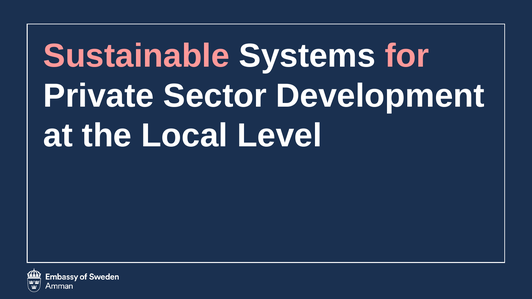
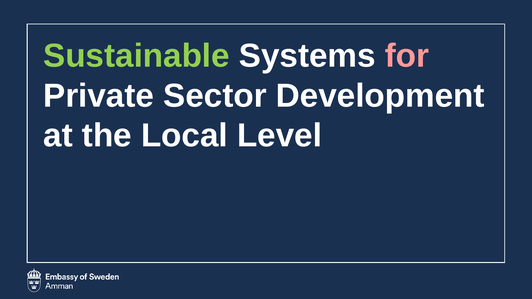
Sustainable colour: pink -> light green
